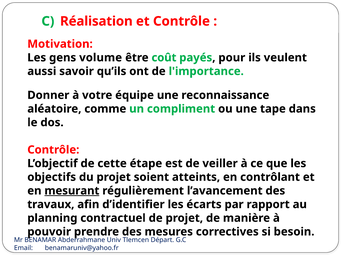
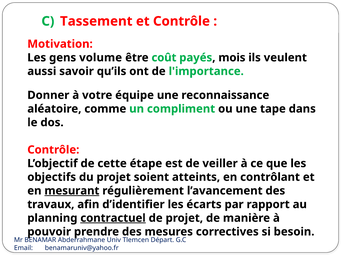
Réalisation: Réalisation -> Tassement
pour: pour -> mois
contractuel underline: none -> present
